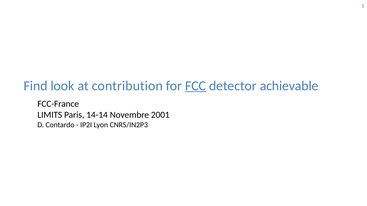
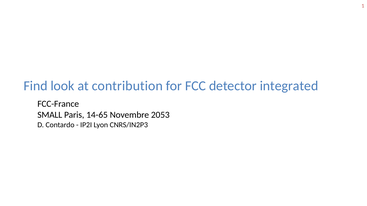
FCC underline: present -> none
achievable: achievable -> integrated
LIMITS: LIMITS -> SMALL
14-14: 14-14 -> 14-65
2001: 2001 -> 2053
